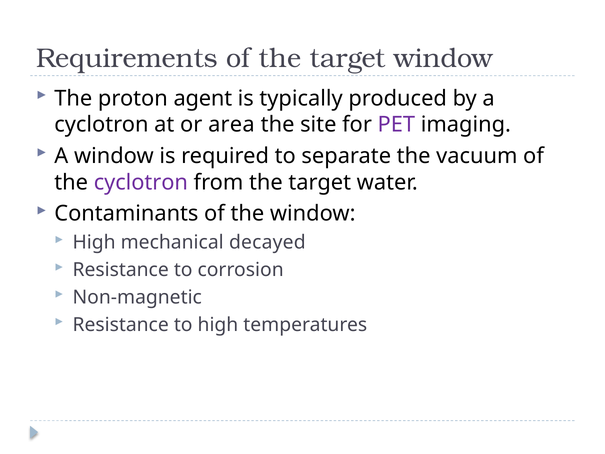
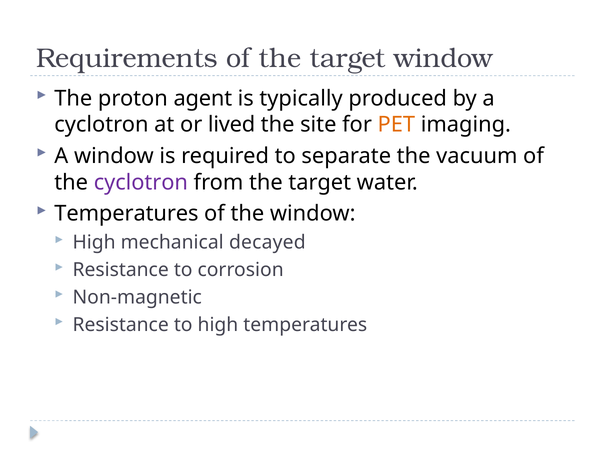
area: area -> lived
PET colour: purple -> orange
Contaminants at (126, 214): Contaminants -> Temperatures
